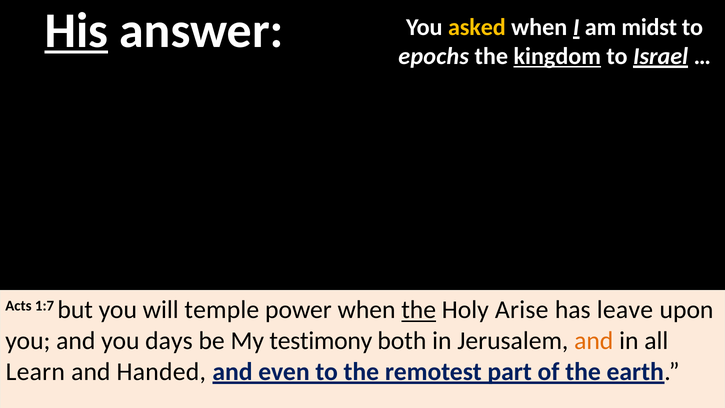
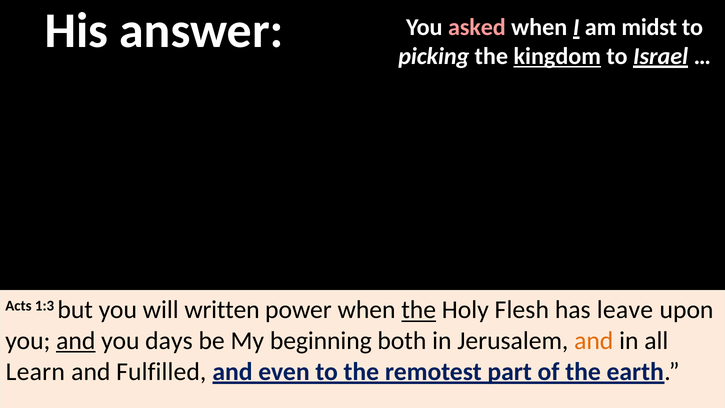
His underline: present -> none
asked colour: yellow -> pink
epochs: epochs -> picking
1:7: 1:7 -> 1:3
temple: temple -> written
Arise: Arise -> Flesh
and at (76, 341) underline: none -> present
testimony: testimony -> beginning
Handed: Handed -> Fulfilled
